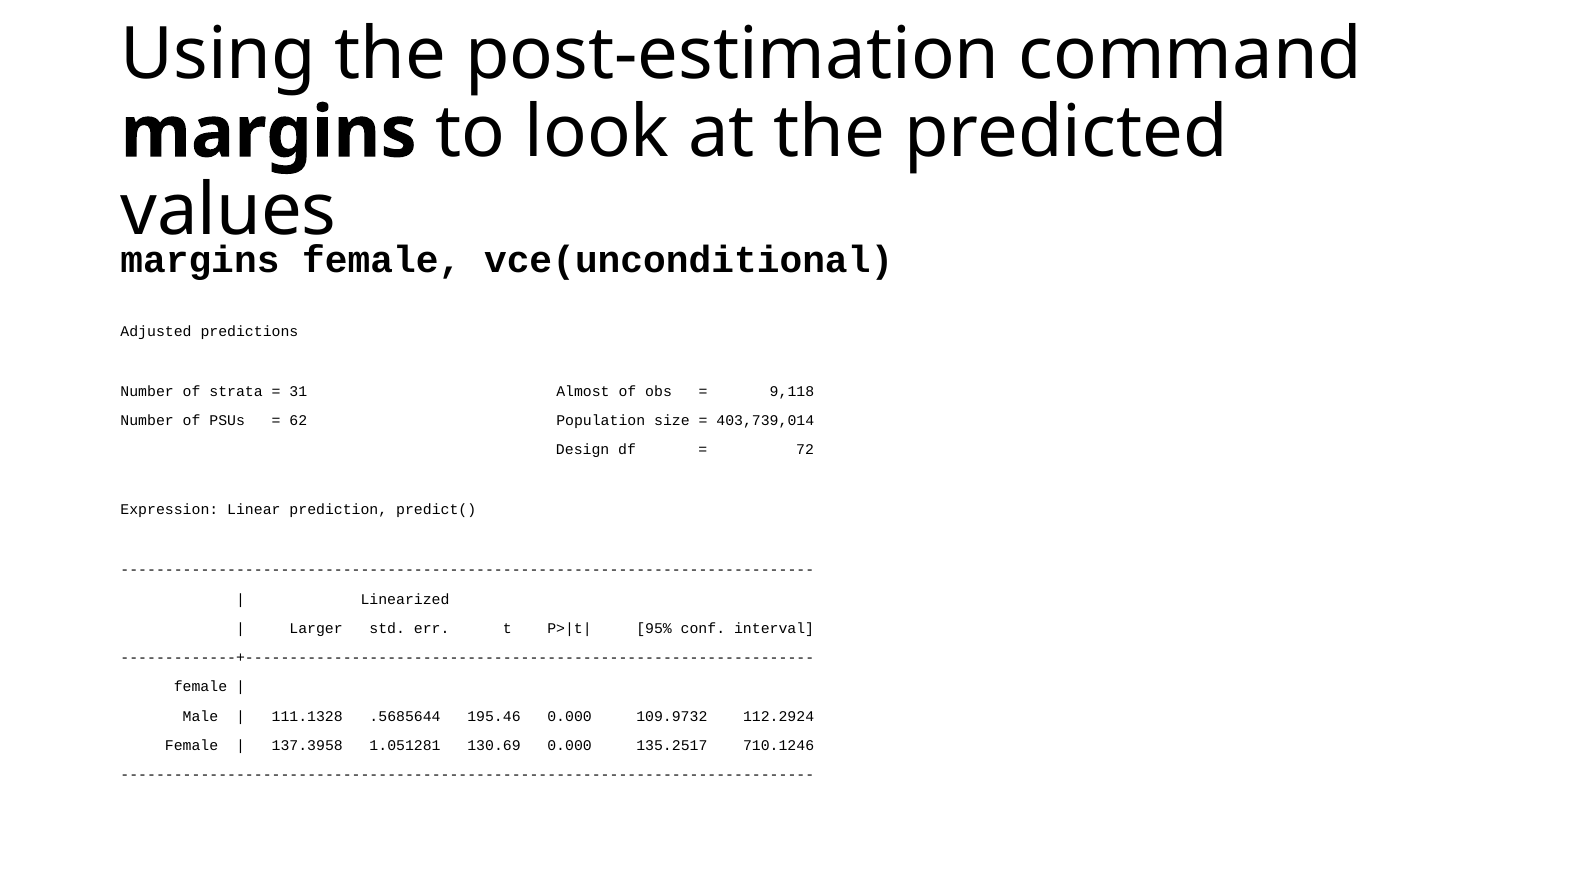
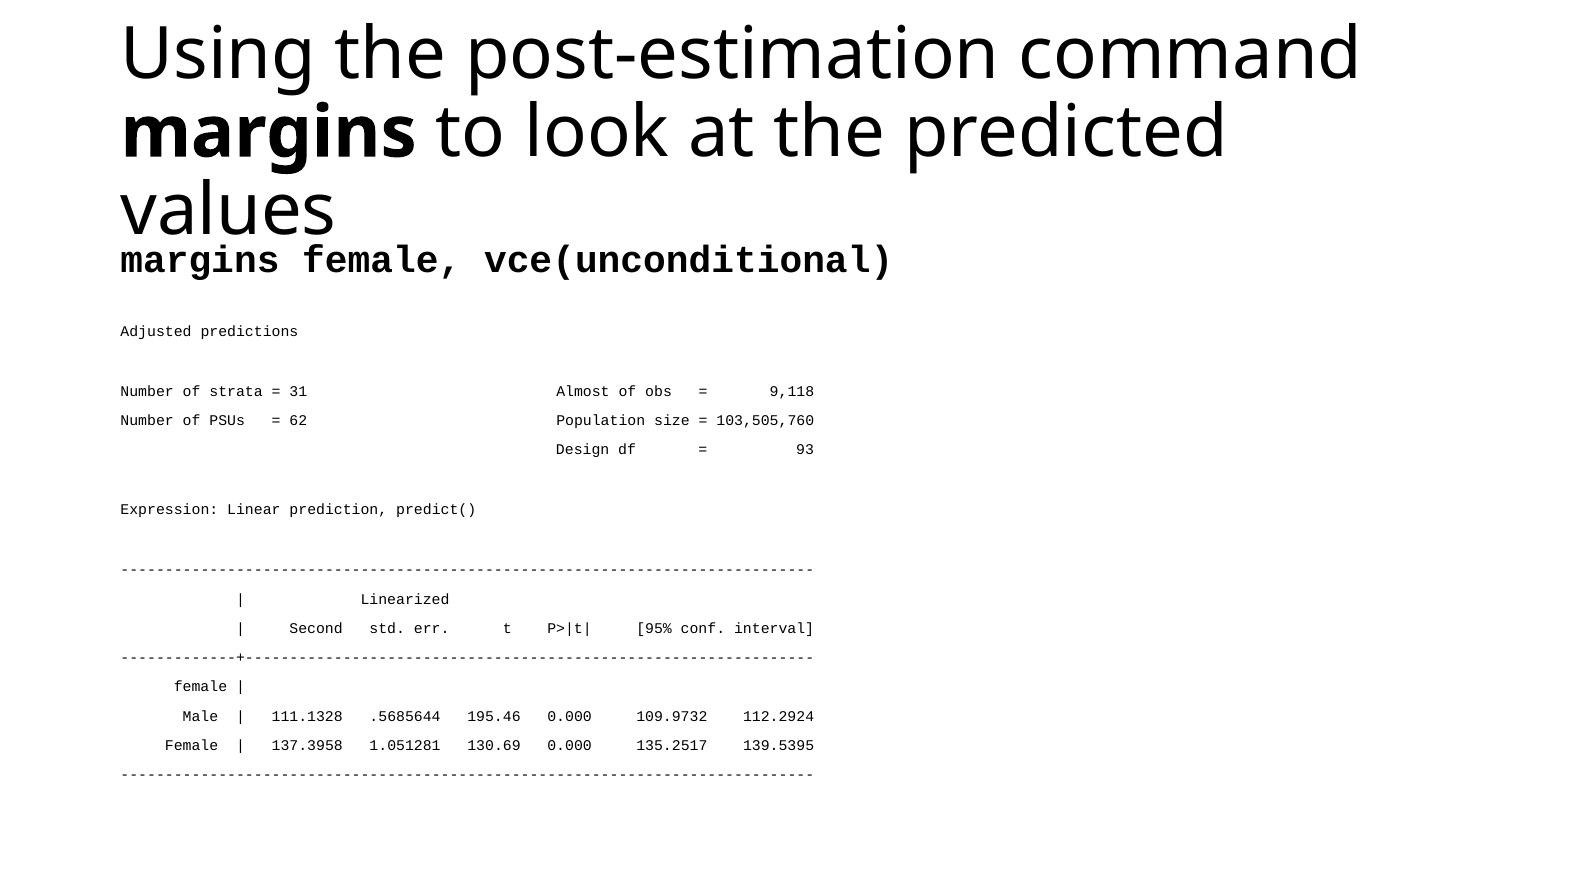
403,739,014: 403,739,014 -> 103,505,760
72: 72 -> 93
Larger: Larger -> Second
710.1246: 710.1246 -> 139.5395
